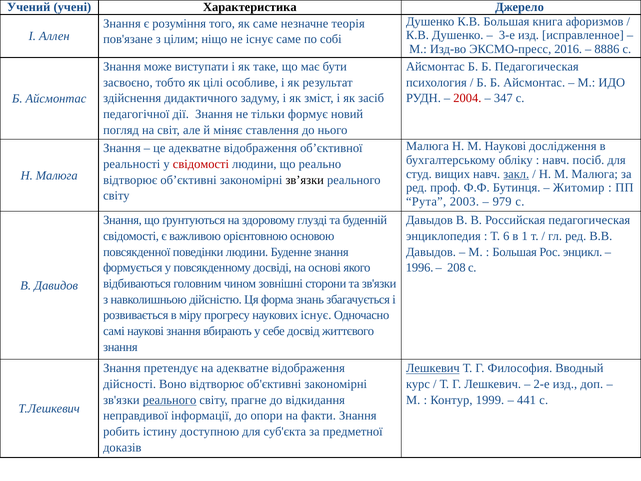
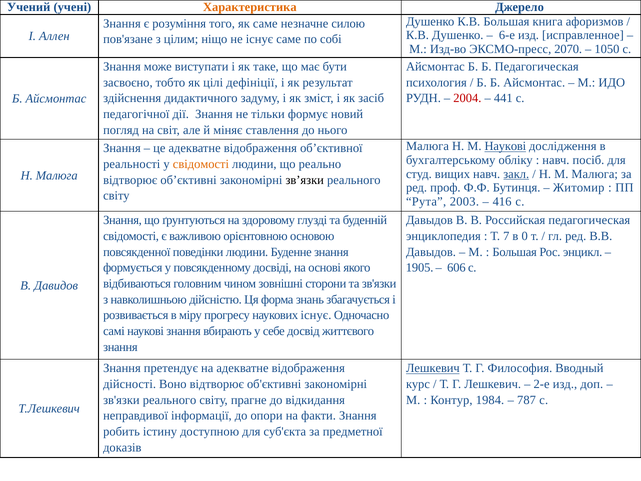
Характеристика colour: black -> orange
теорія: теорія -> силою
3-е: 3-е -> 6-е
2016: 2016 -> 2070
8886: 8886 -> 1050
особливе: особливе -> дефініції
347: 347 -> 441
Наукові at (505, 146) underline: none -> present
свідомості at (201, 164) colour: red -> orange
979: 979 -> 416
6: 6 -> 7
1: 1 -> 0
1996: 1996 -> 1905
208: 208 -> 606
реального at (170, 400) underline: present -> none
1999: 1999 -> 1984
441: 441 -> 787
